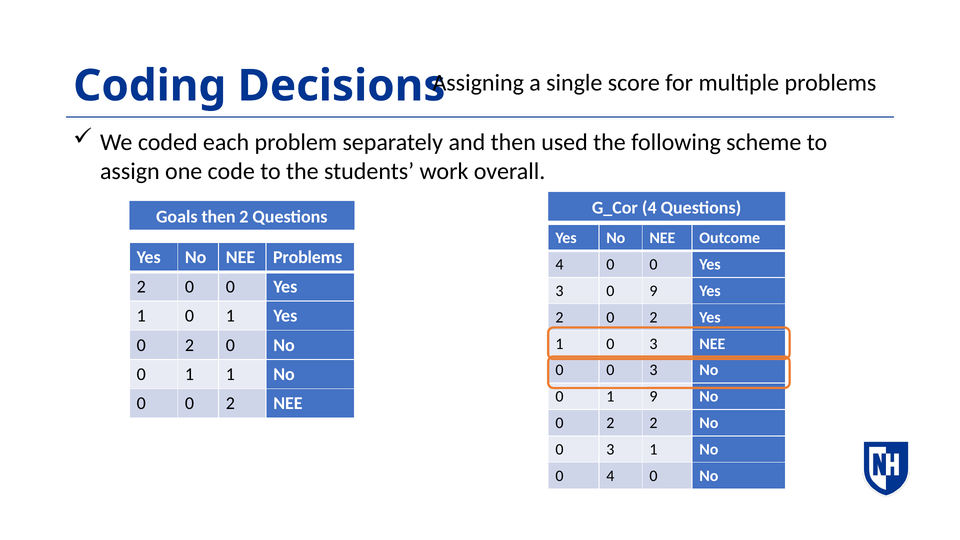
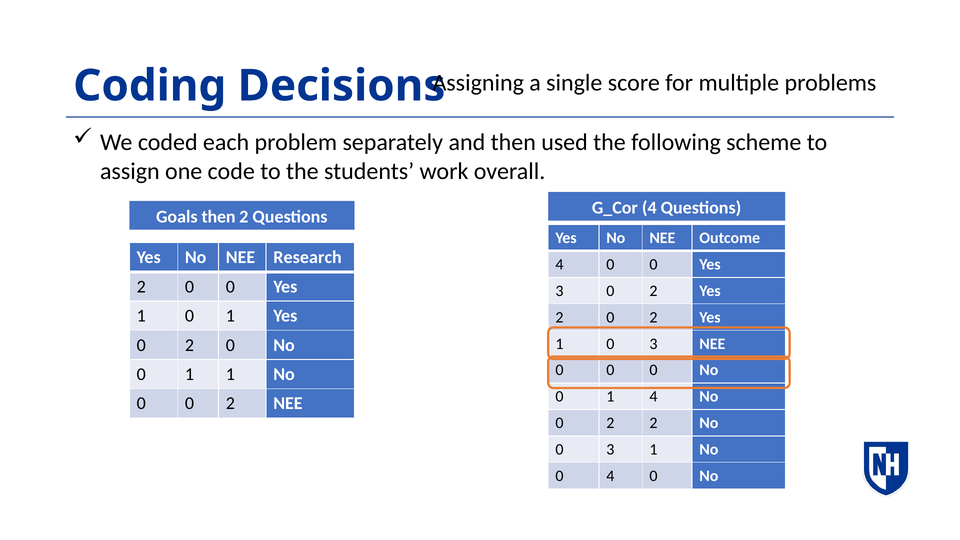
NEE Problems: Problems -> Research
3 0 9: 9 -> 2
0 0 3: 3 -> 0
1 9: 9 -> 4
